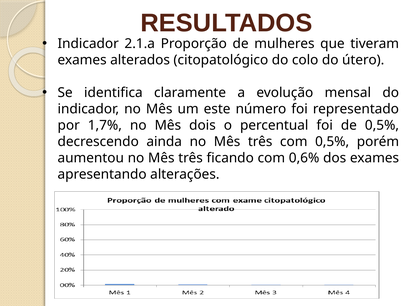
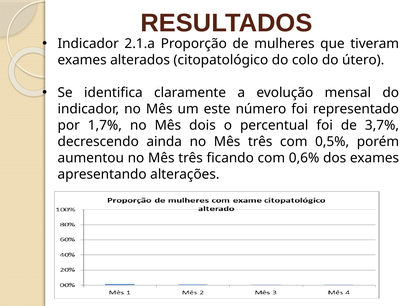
de 0,5%: 0,5% -> 3,7%
